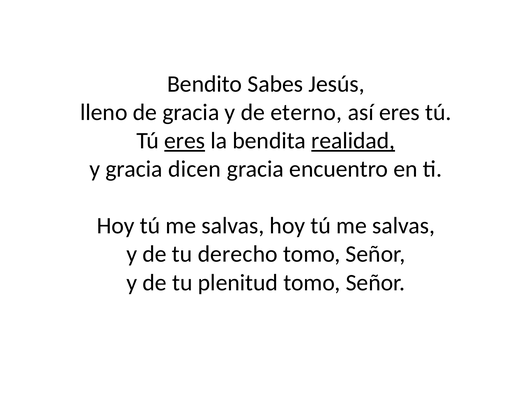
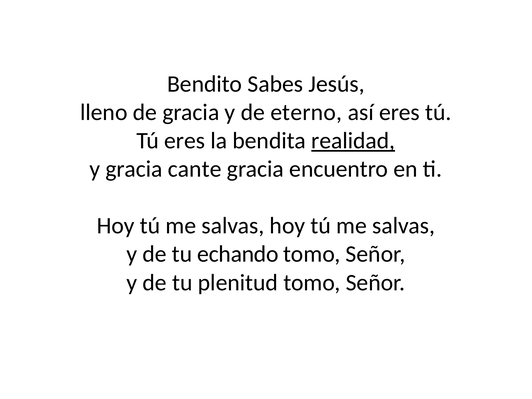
eres at (185, 141) underline: present -> none
dicen: dicen -> cante
derecho: derecho -> echando
